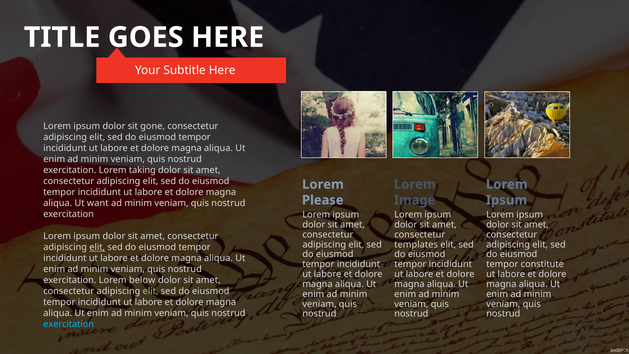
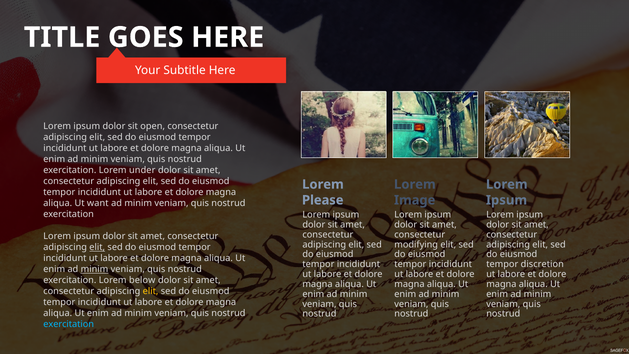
gone: gone -> open
taking: taking -> under
templates: templates -> modifying
constitute: constitute -> discretion
minim at (95, 269) underline: none -> present
elit at (151, 291) colour: light green -> yellow
